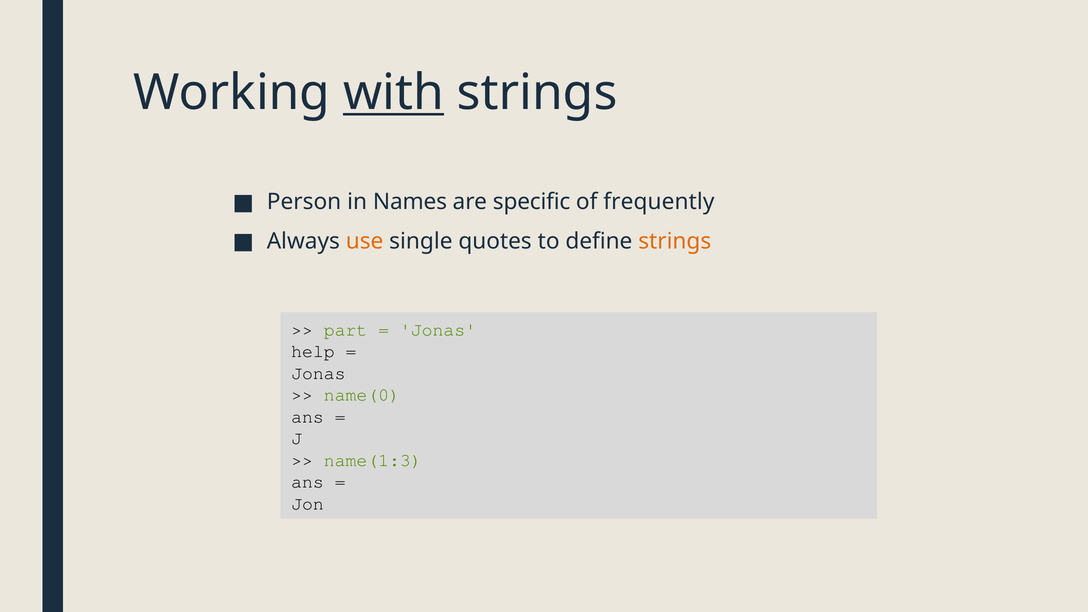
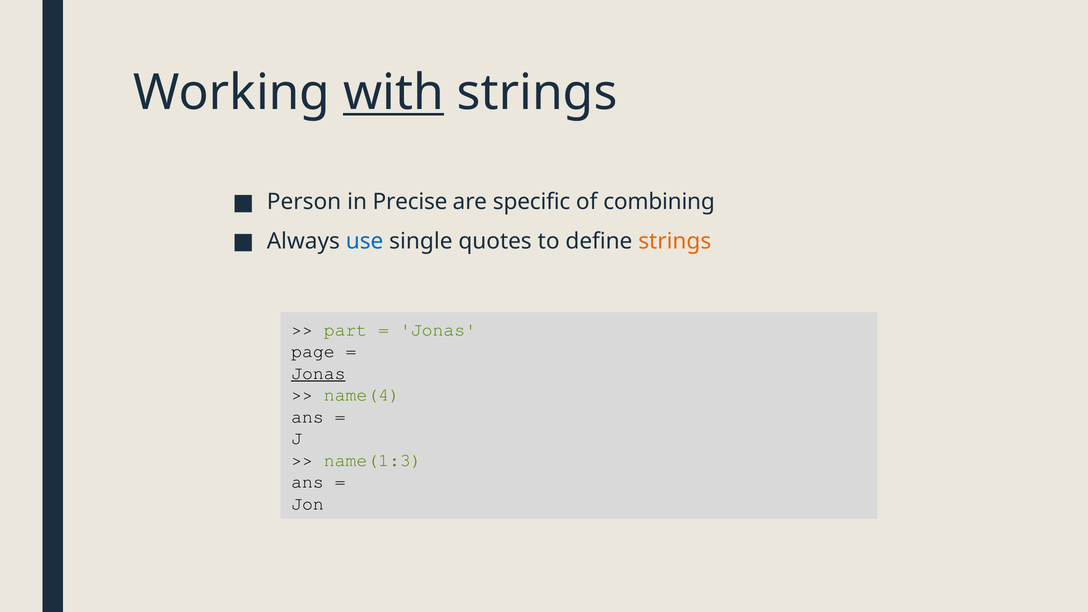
Names: Names -> Precise
frequently: frequently -> combining
use colour: orange -> blue
help: help -> page
Jonas at (318, 373) underline: none -> present
name(0: name(0 -> name(4
